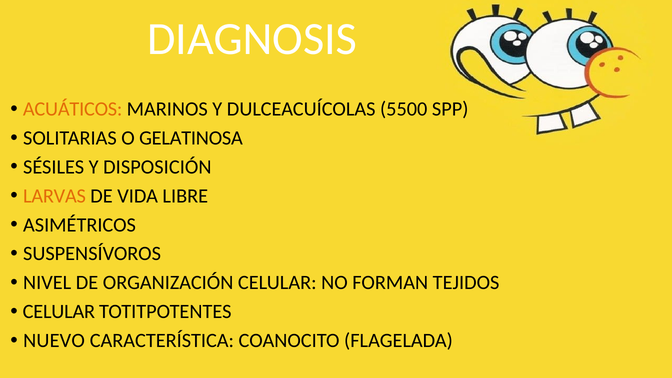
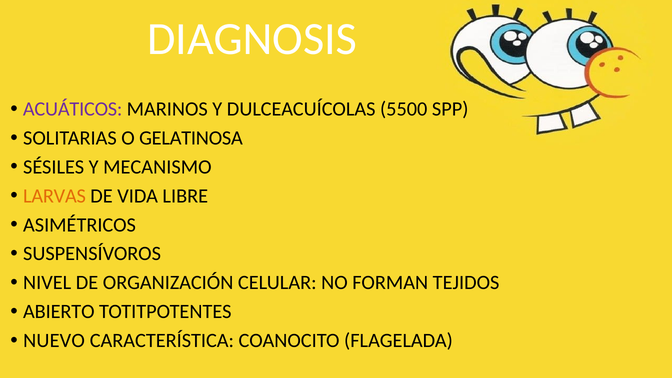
ACUÁTICOS colour: orange -> purple
DISPOSICIÓN: DISPOSICIÓN -> MECANISMO
CELULAR at (59, 312): CELULAR -> ABIERTO
